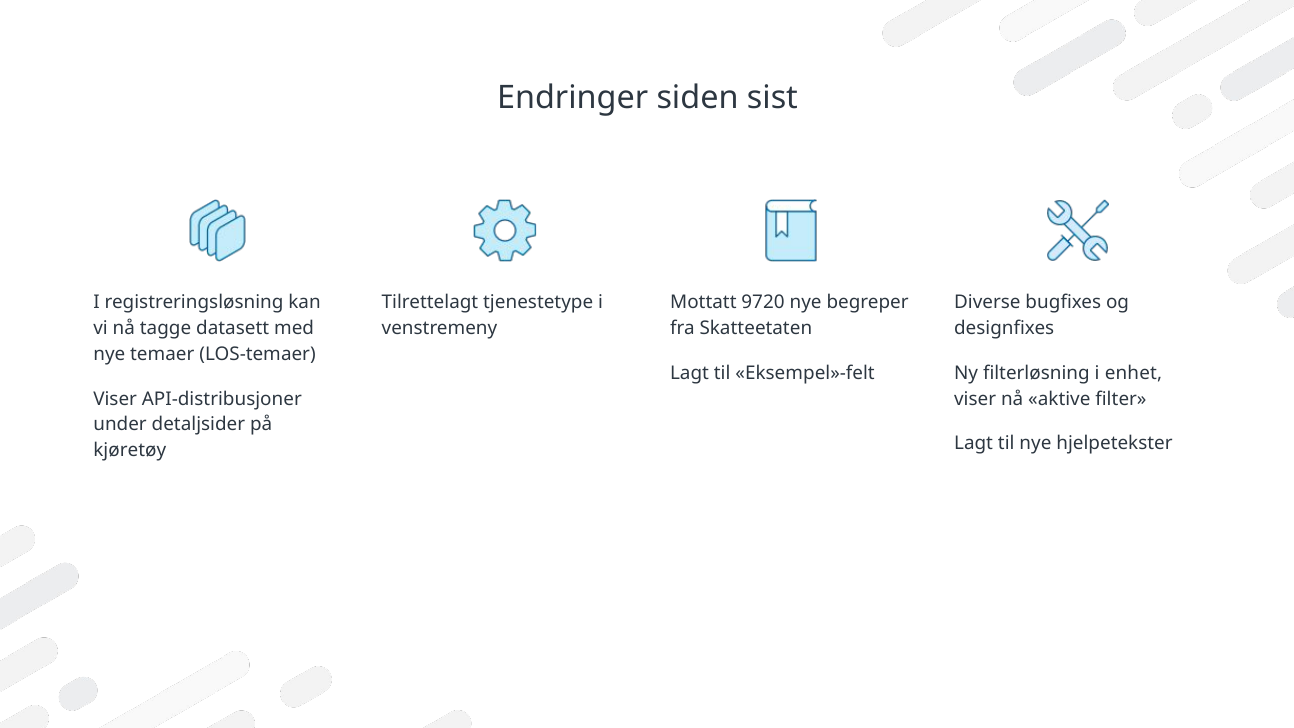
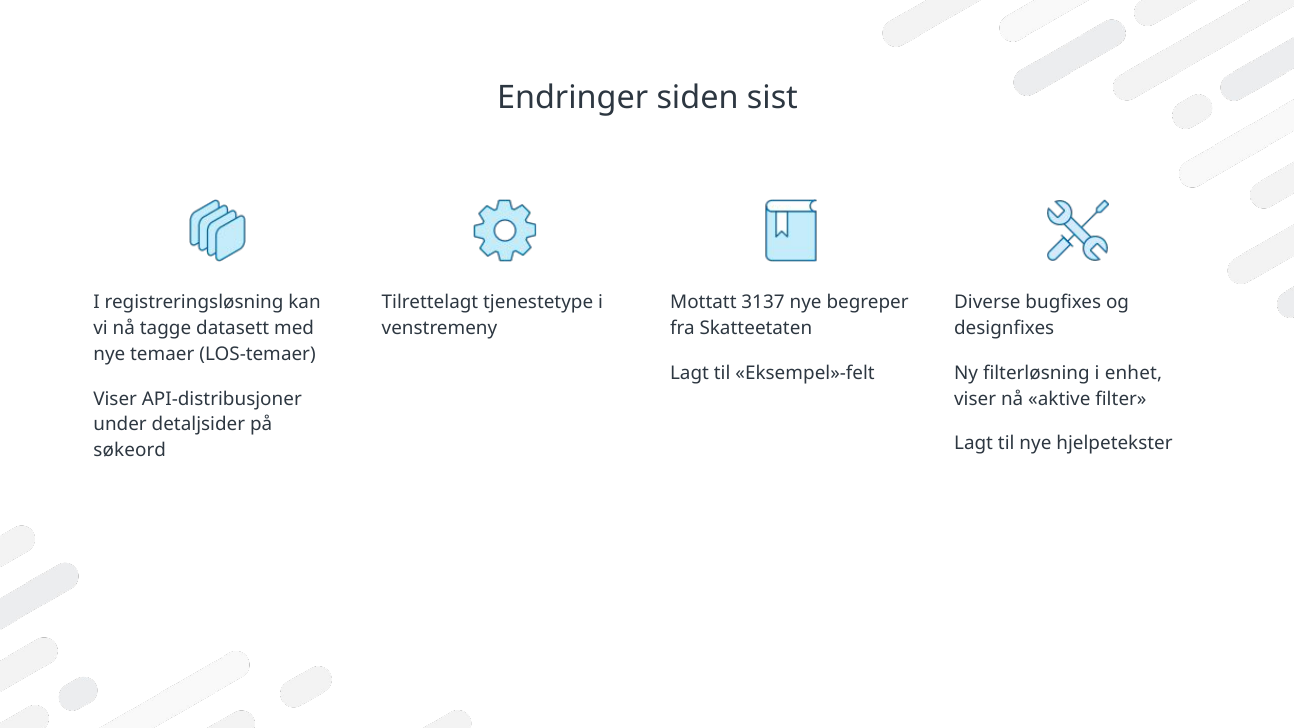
9720: 9720 -> 3137
kjøretøy: kjøretøy -> søkeord
